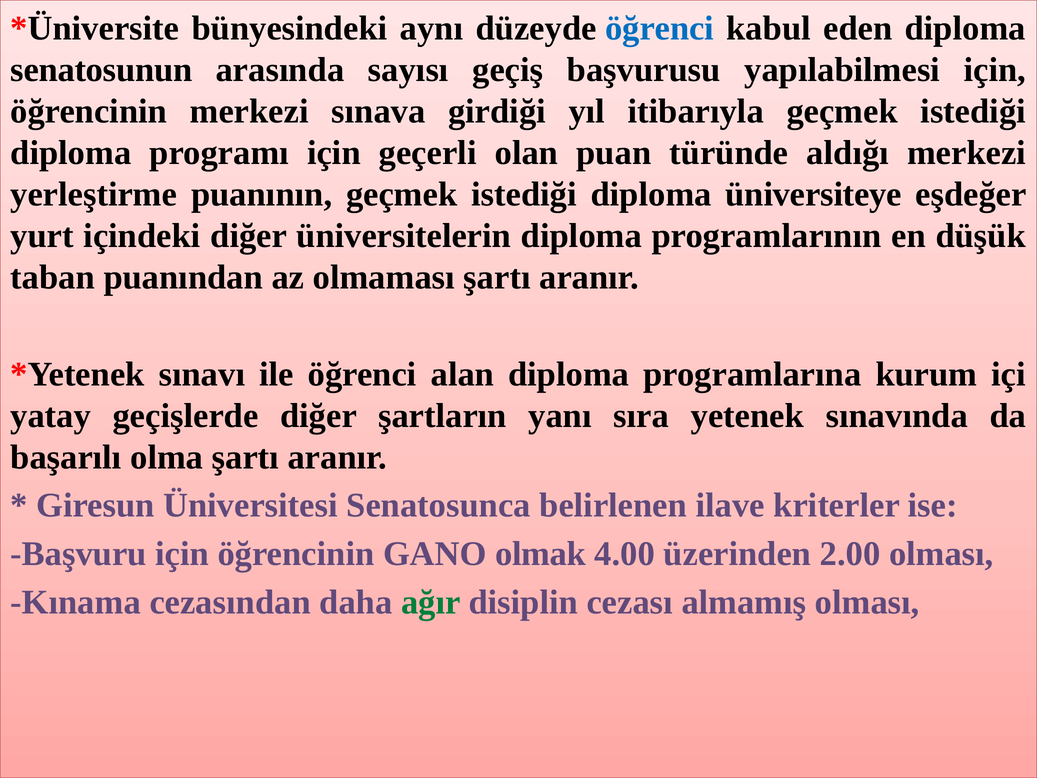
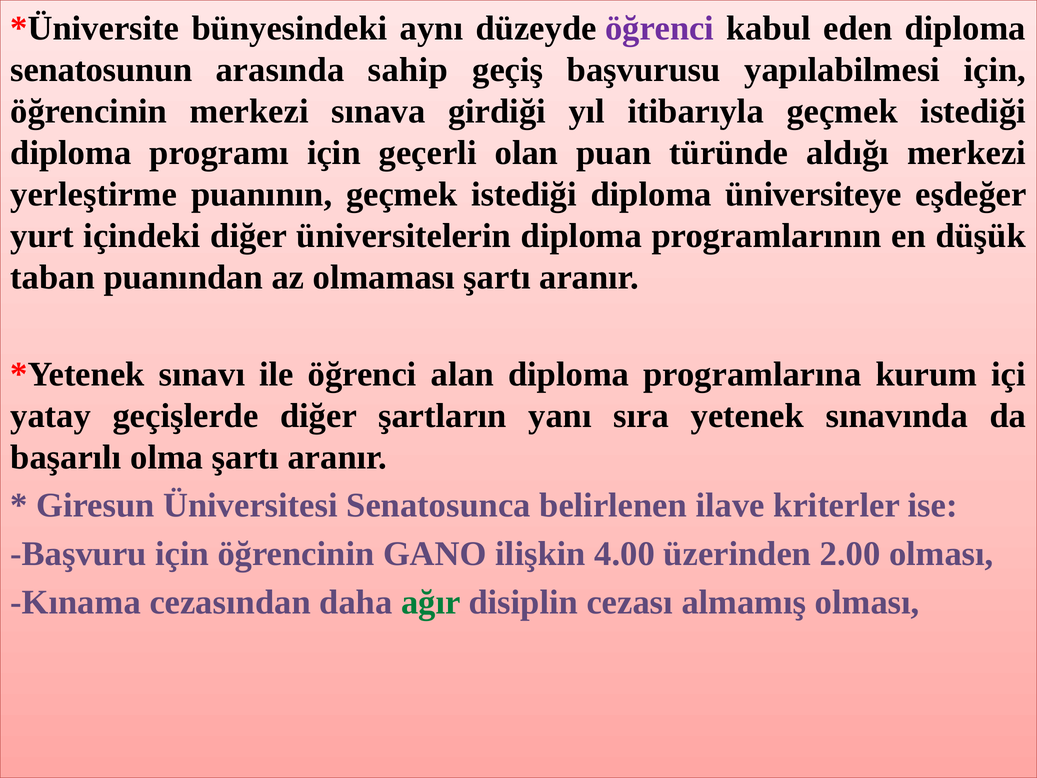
öğrenci at (660, 28) colour: blue -> purple
sayısı: sayısı -> sahip
olmak: olmak -> ilişkin
